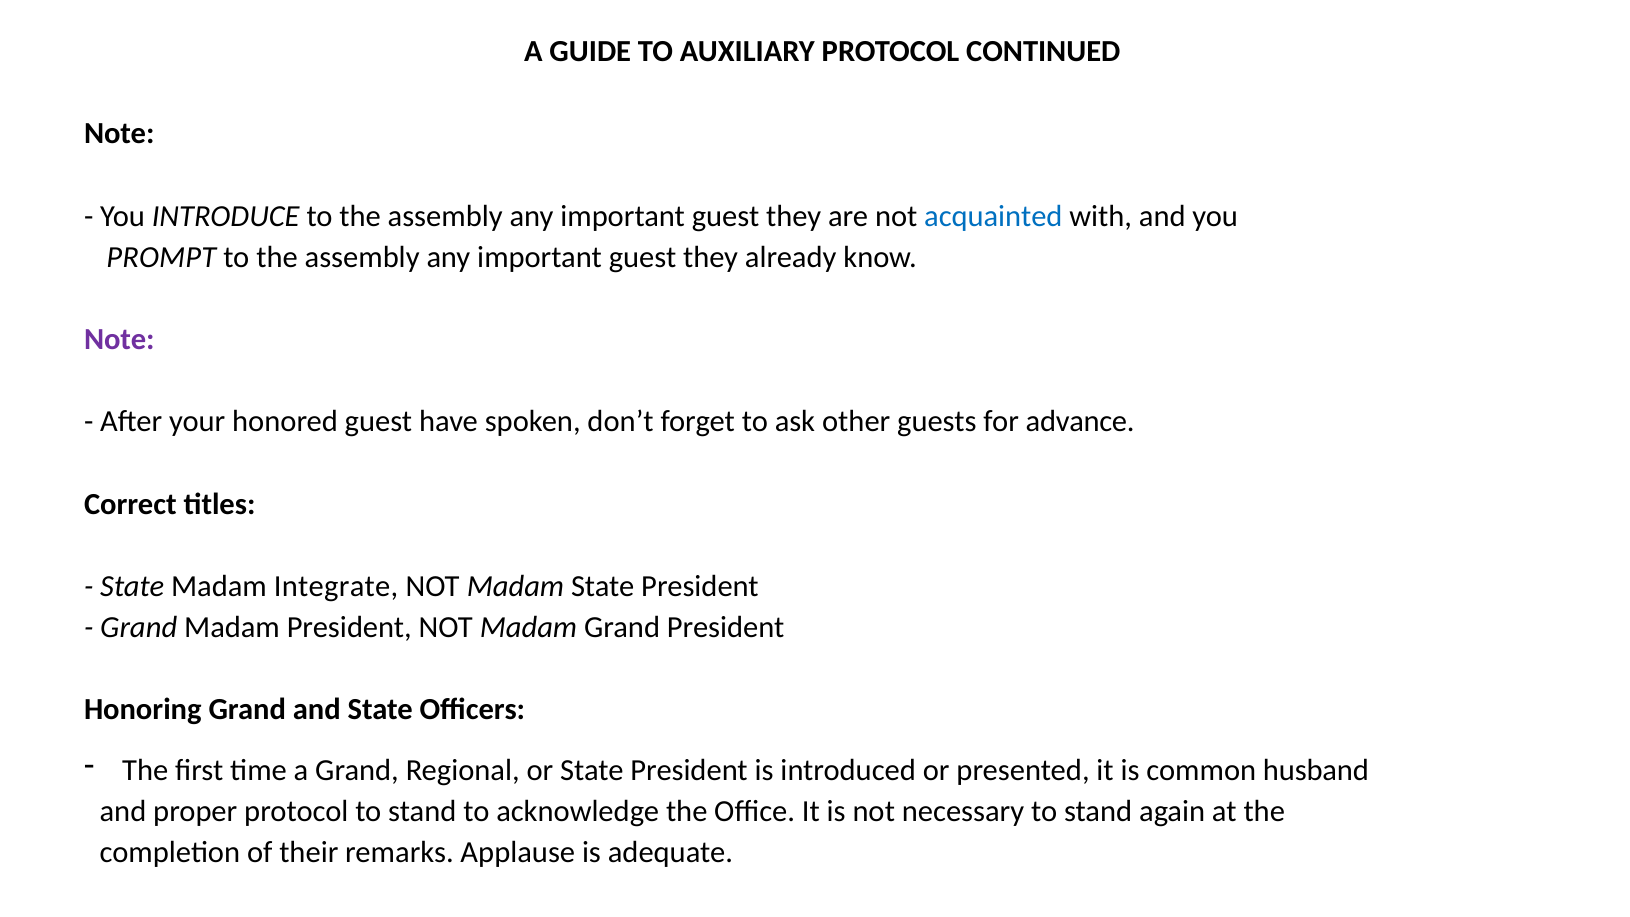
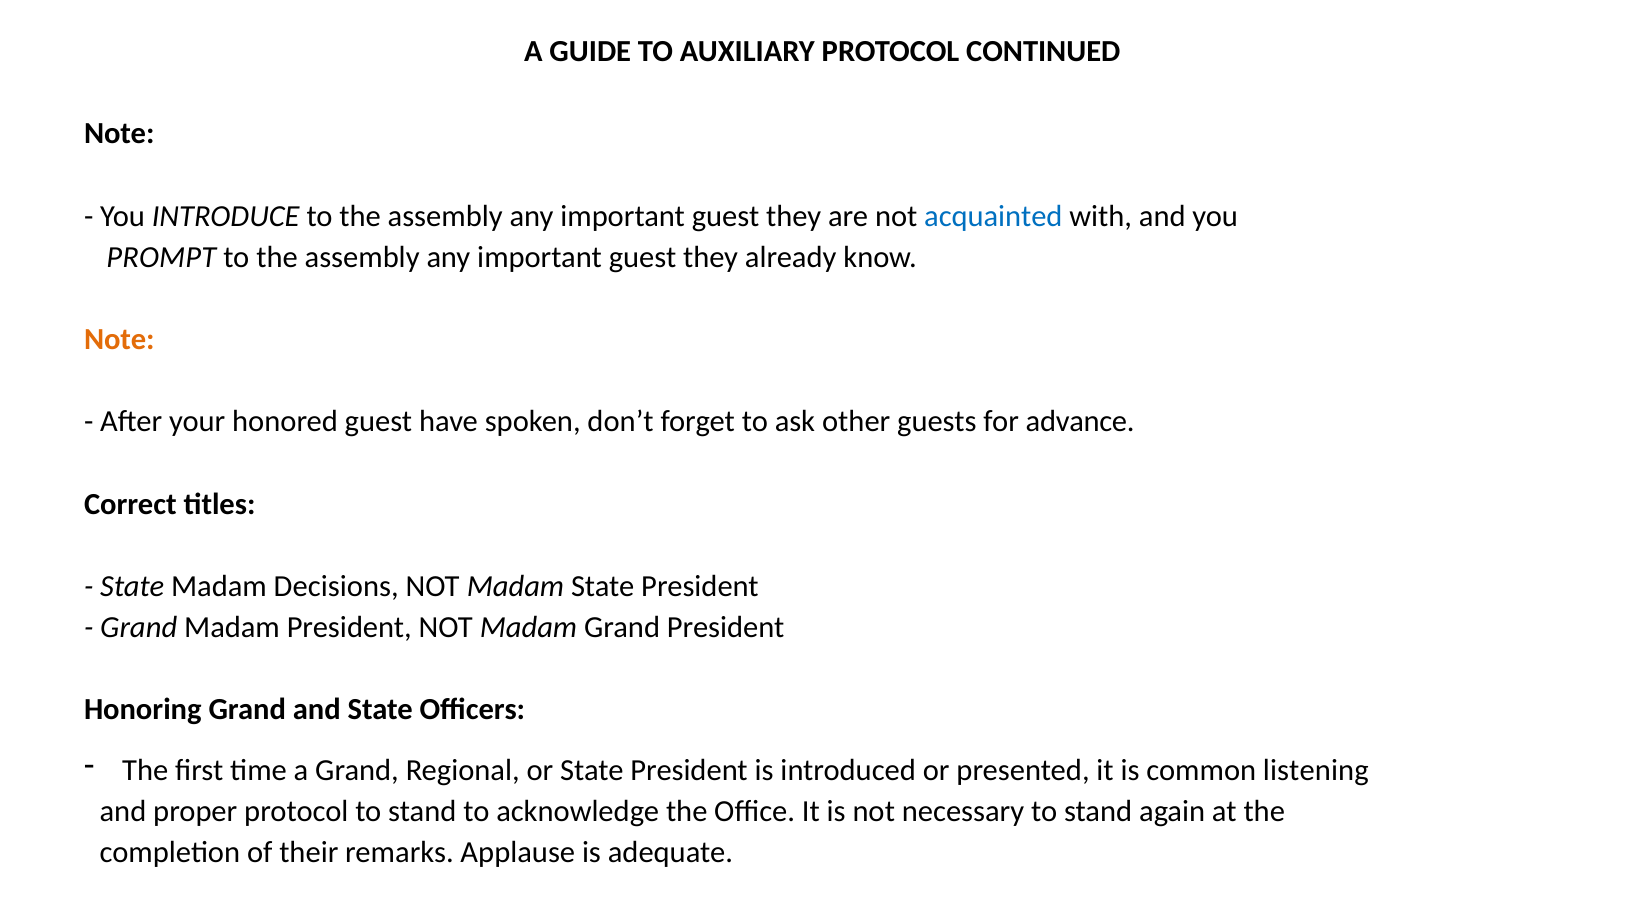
Note at (119, 339) colour: purple -> orange
Integrate: Integrate -> Decisions
husband: husband -> listening
